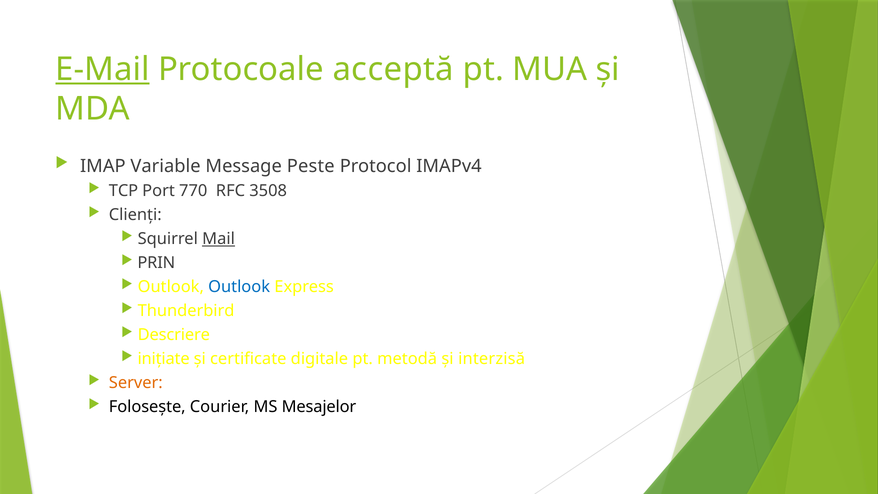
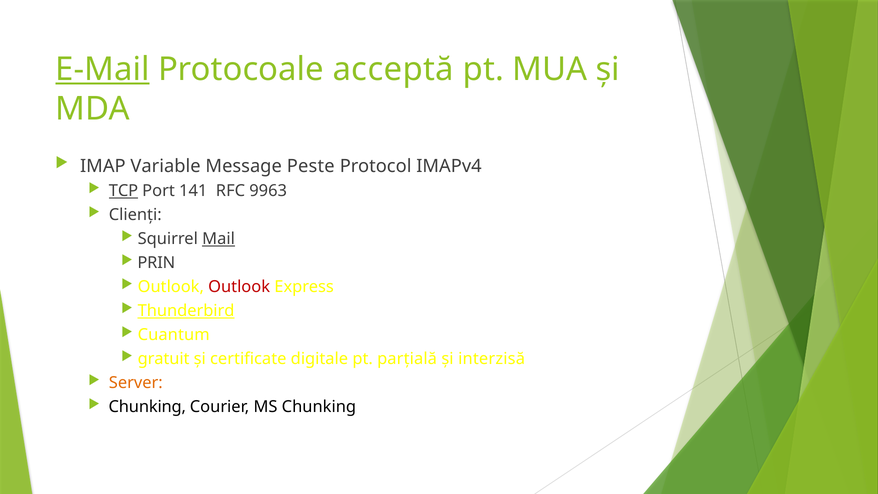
TCP underline: none -> present
770: 770 -> 141
3508: 3508 -> 9963
Outlook at (239, 287) colour: blue -> red
Thunderbird underline: none -> present
Descriere: Descriere -> Cuantum
iniţiate: iniţiate -> gratuit
metodă: metodă -> parţială
Foloseşte at (147, 407): Foloseşte -> Chunking
MS Mesajelor: Mesajelor -> Chunking
